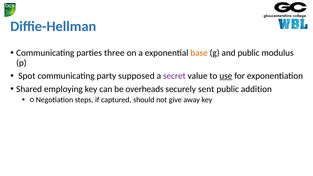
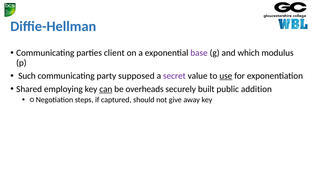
three: three -> client
base colour: orange -> purple
and public: public -> which
Spot: Spot -> Such
can underline: none -> present
sent: sent -> built
